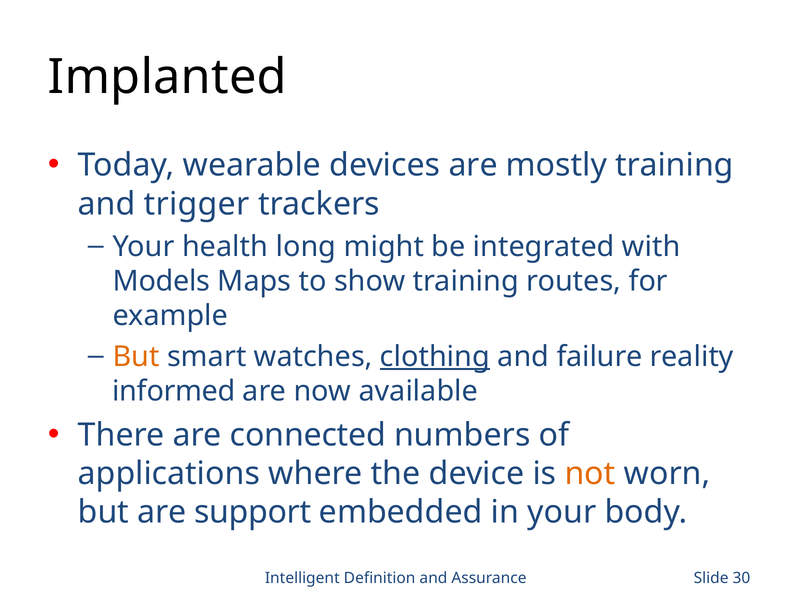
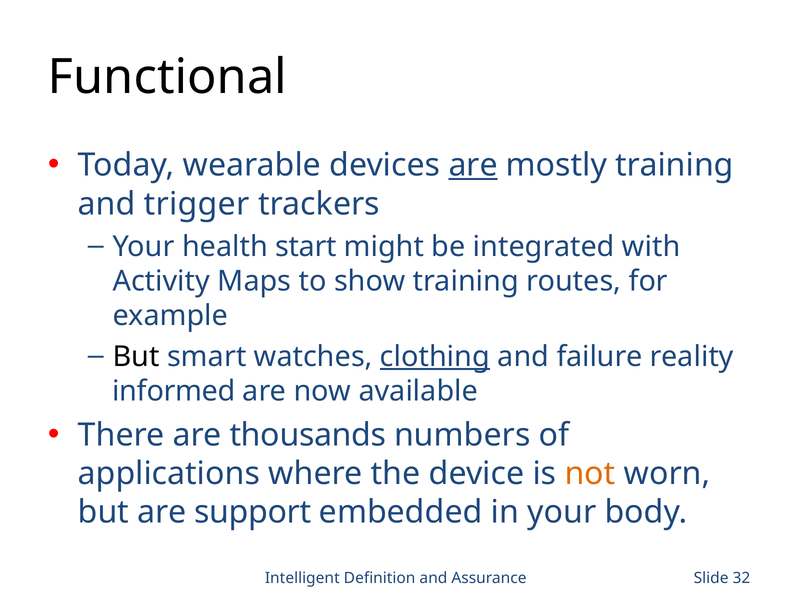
Implanted: Implanted -> Functional
are at (473, 165) underline: none -> present
long: long -> start
Models: Models -> Activity
But at (136, 356) colour: orange -> black
connected: connected -> thousands
30: 30 -> 32
